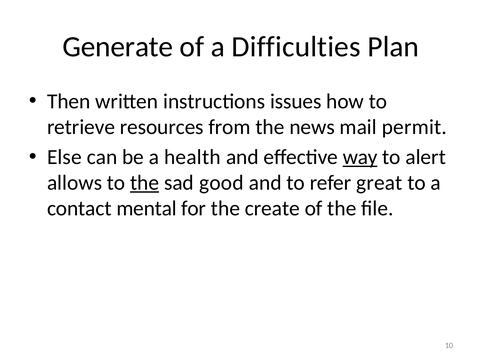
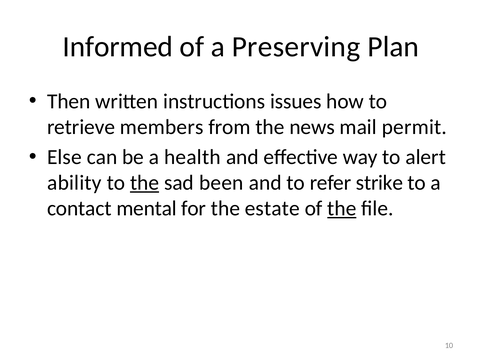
Generate: Generate -> Informed
Difficulties: Difficulties -> Preserving
resources: resources -> members
way underline: present -> none
allows: allows -> ability
good: good -> been
great: great -> strike
create: create -> estate
the at (342, 208) underline: none -> present
